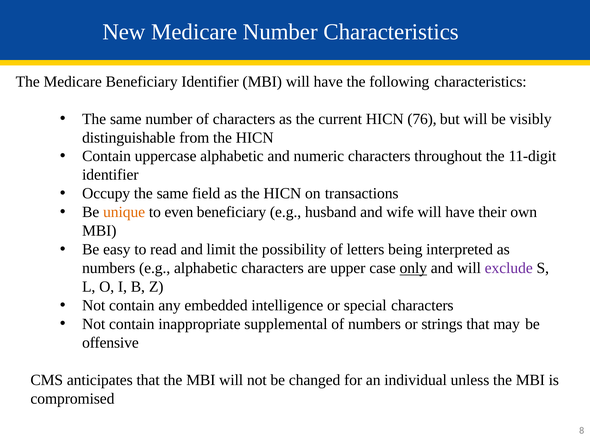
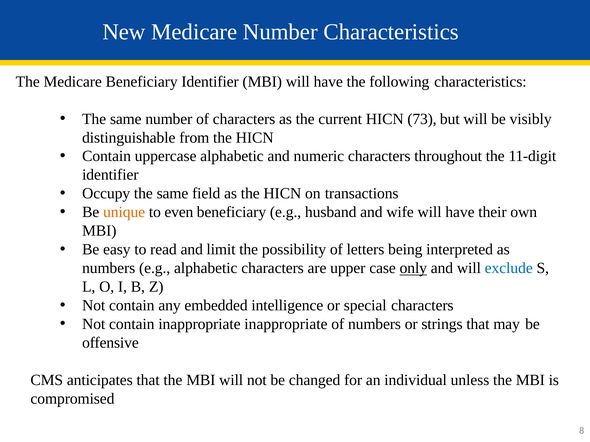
76: 76 -> 73
exclude colour: purple -> blue
inappropriate supplemental: supplemental -> inappropriate
